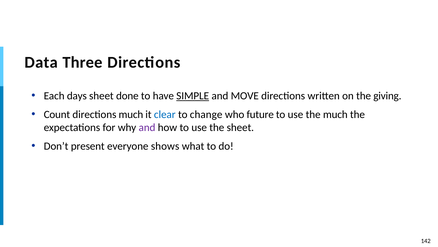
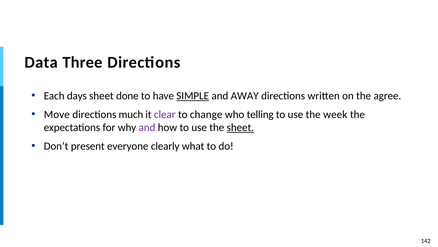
MOVE: MOVE -> AWAY
giving: giving -> agree
Count: Count -> Move
clear colour: blue -> purple
future: future -> telling
the much: much -> week
sheet at (240, 127) underline: none -> present
shows: shows -> clearly
